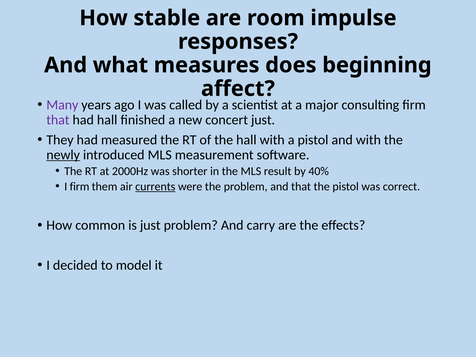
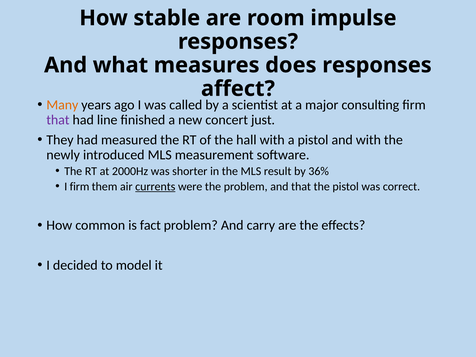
does beginning: beginning -> responses
Many colour: purple -> orange
had hall: hall -> line
newly underline: present -> none
40%: 40% -> 36%
is just: just -> fact
